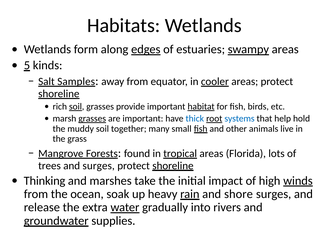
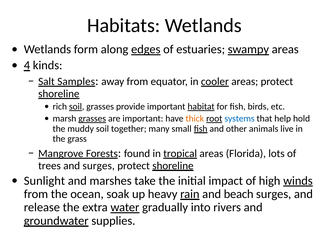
5: 5 -> 4
thick colour: blue -> orange
Thinking: Thinking -> Sunlight
shore: shore -> beach
